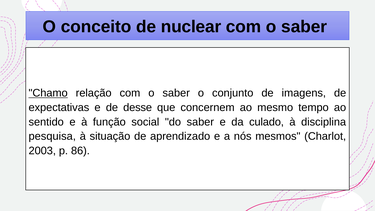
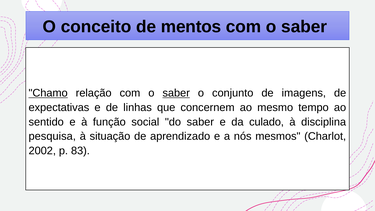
nuclear: nuclear -> mentos
saber at (176, 93) underline: none -> present
desse: desse -> linhas
2003: 2003 -> 2002
86: 86 -> 83
